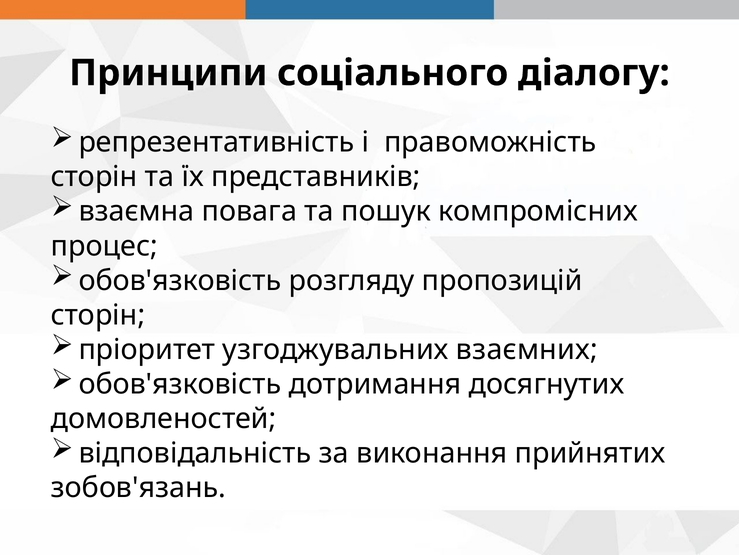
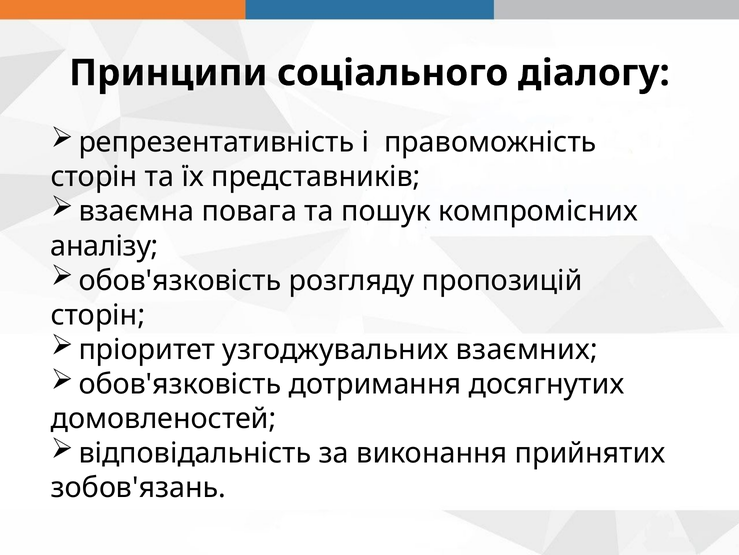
процес: процес -> аналізу
